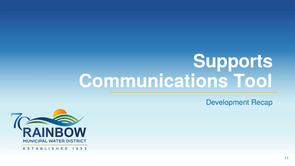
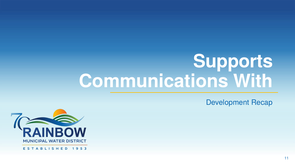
Tool: Tool -> With
